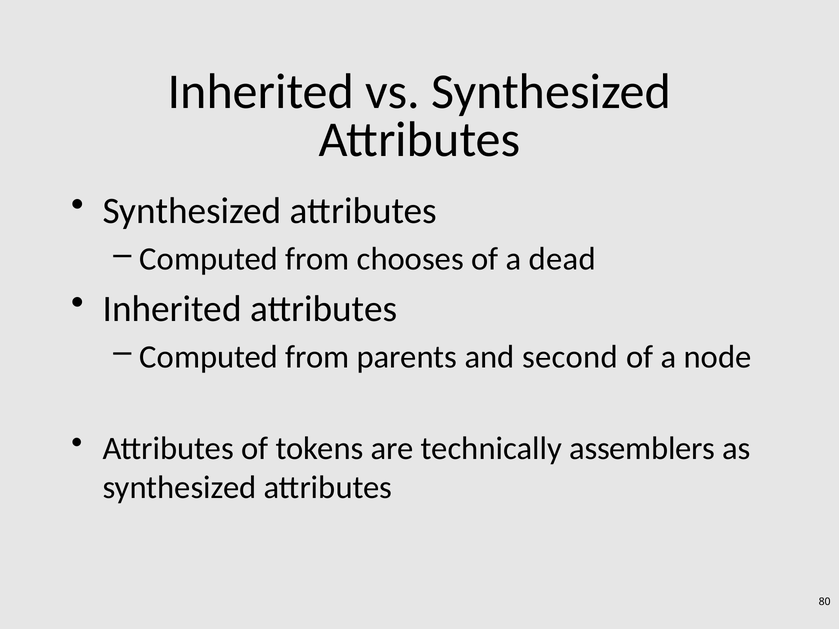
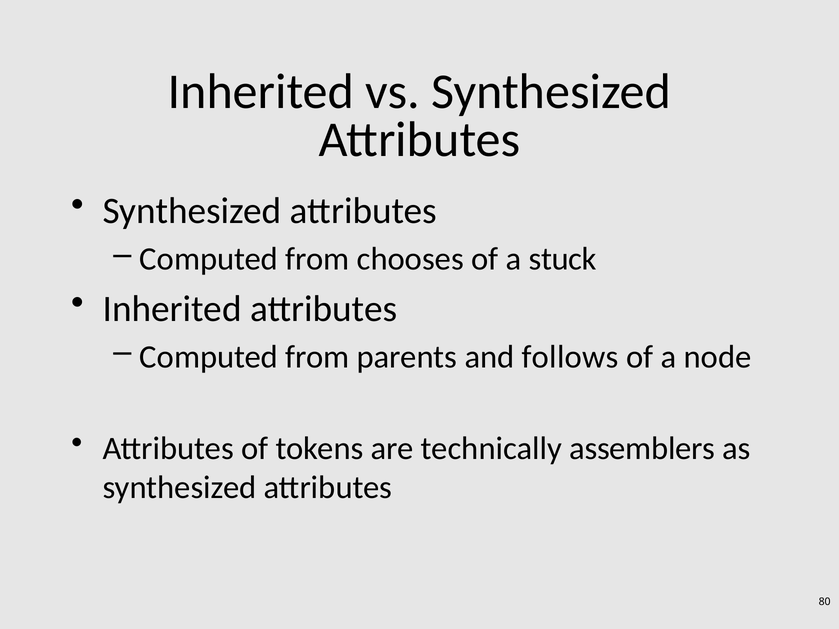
dead: dead -> stuck
second: second -> follows
